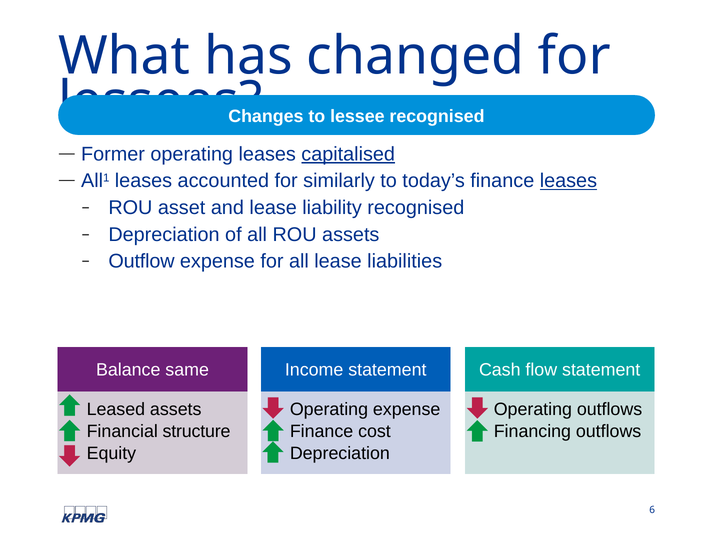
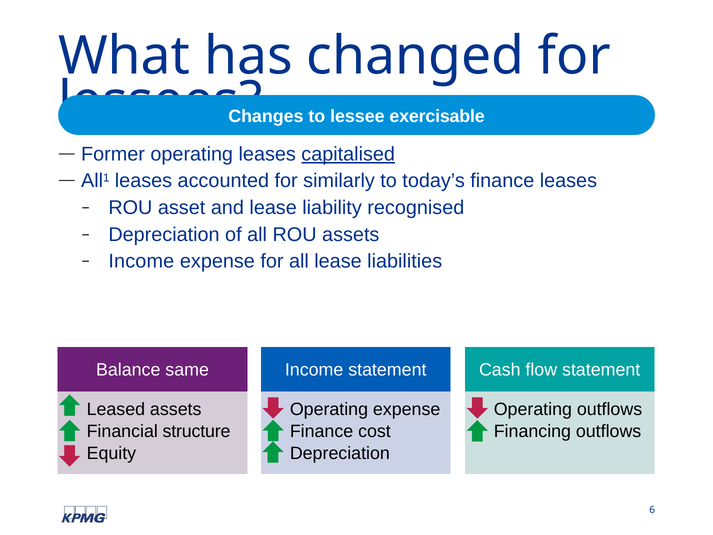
lessee recognised: recognised -> exercisable
leases at (568, 181) underline: present -> none
Outflow at (141, 261): Outflow -> Income
